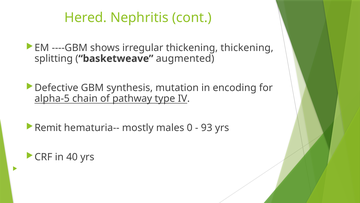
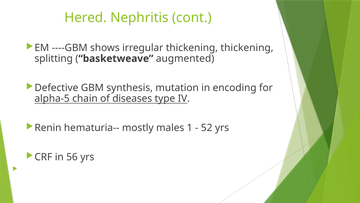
pathway: pathway -> diseases
Remit: Remit -> Renin
0: 0 -> 1
93: 93 -> 52
40: 40 -> 56
